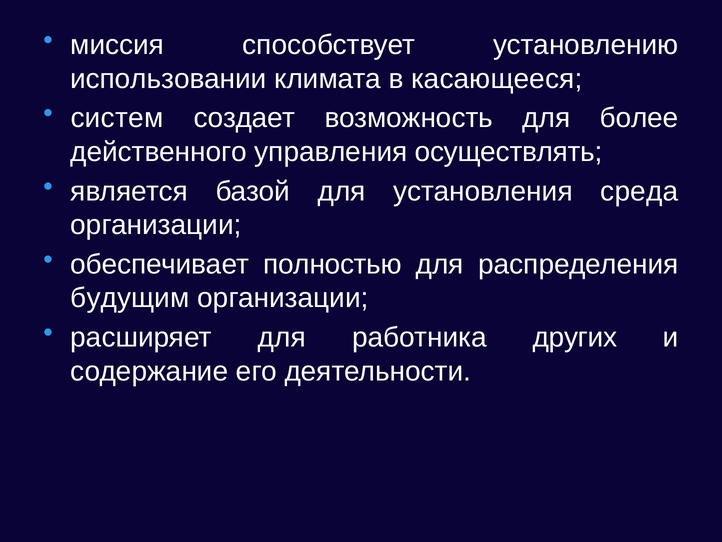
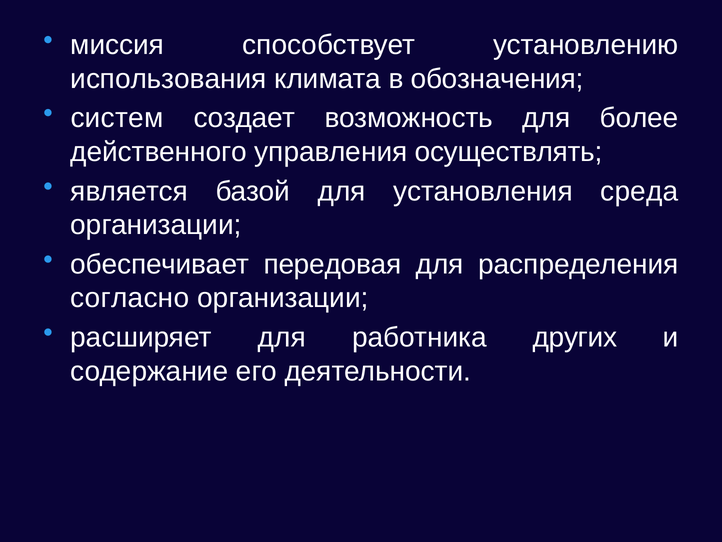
использовании: использовании -> использования
касающееся: касающееся -> обозначения
полностью: полностью -> передовая
будущим: будущим -> согласно
